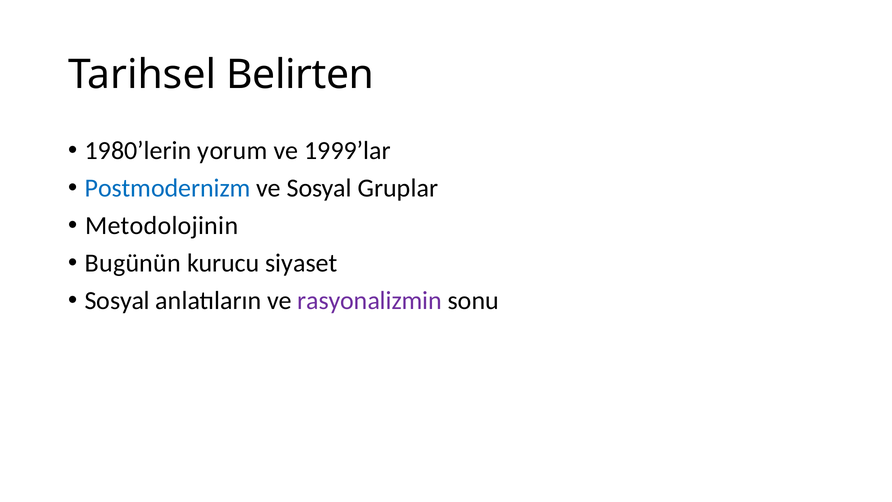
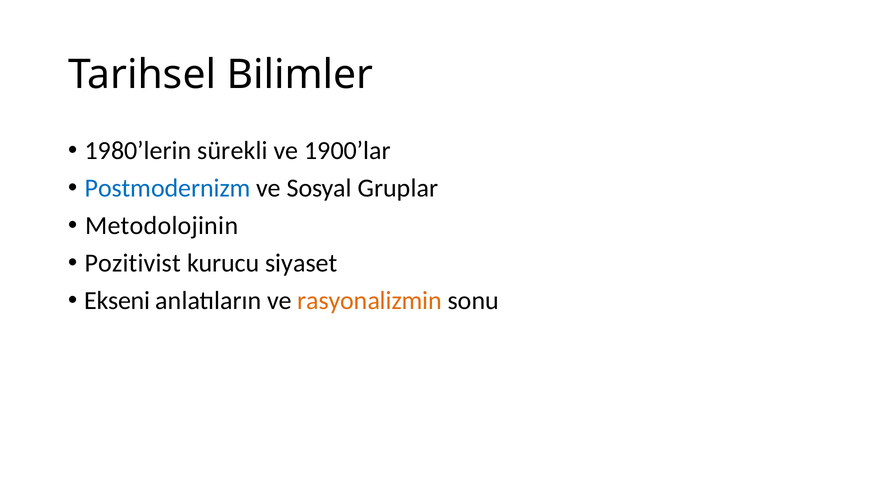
Belirten: Belirten -> Bilimler
yorum: yorum -> sürekli
1999’lar: 1999’lar -> 1900’lar
Bugünün: Bugünün -> Pozitivist
Sosyal at (117, 300): Sosyal -> Ekseni
rasyonalizmin colour: purple -> orange
